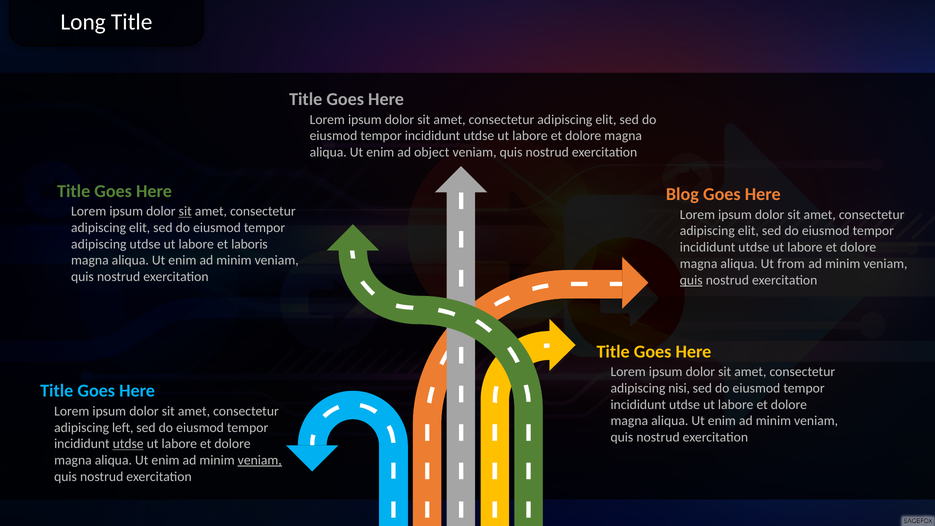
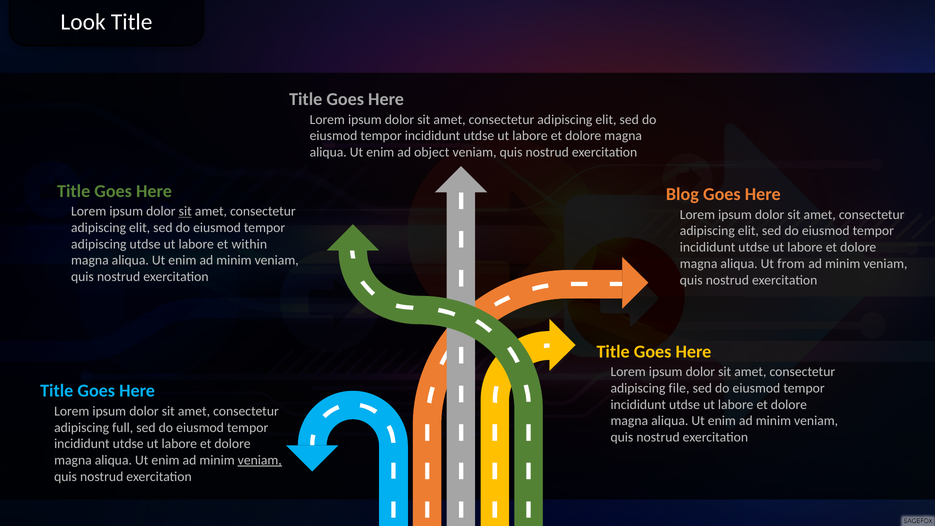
Long: Long -> Look
laboris: laboris -> within
quis at (691, 280) underline: present -> none
nisi: nisi -> file
left: left -> full
utdse at (128, 444) underline: present -> none
